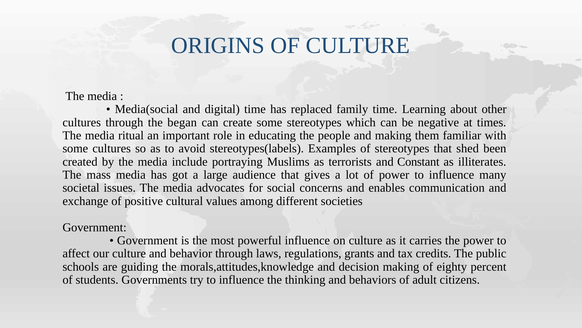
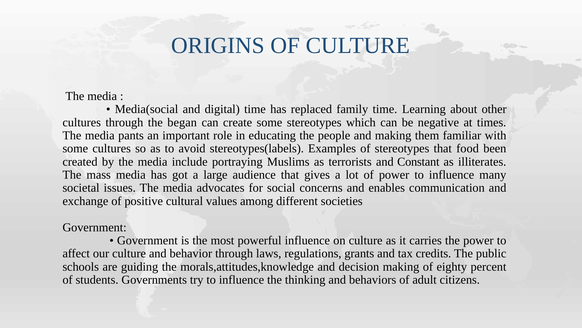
ritual: ritual -> pants
shed: shed -> food
